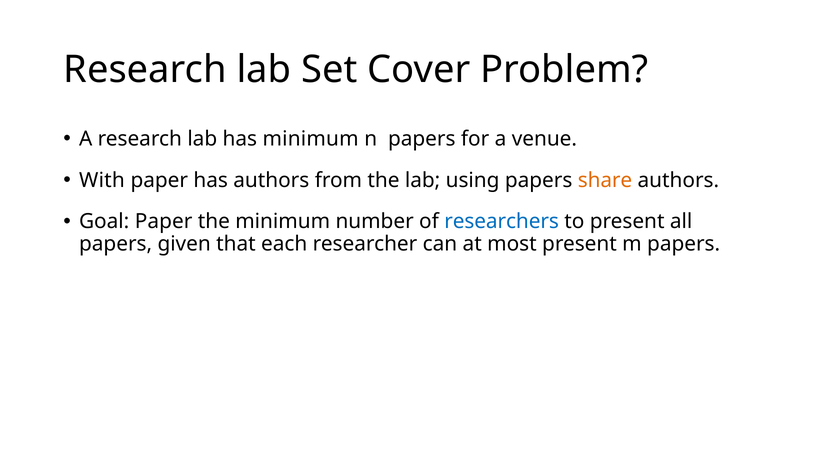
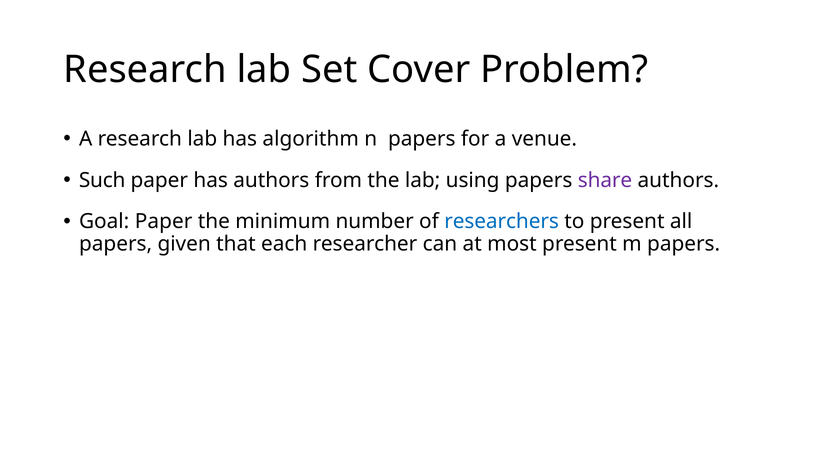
has minimum: minimum -> algorithm
With: With -> Such
share colour: orange -> purple
